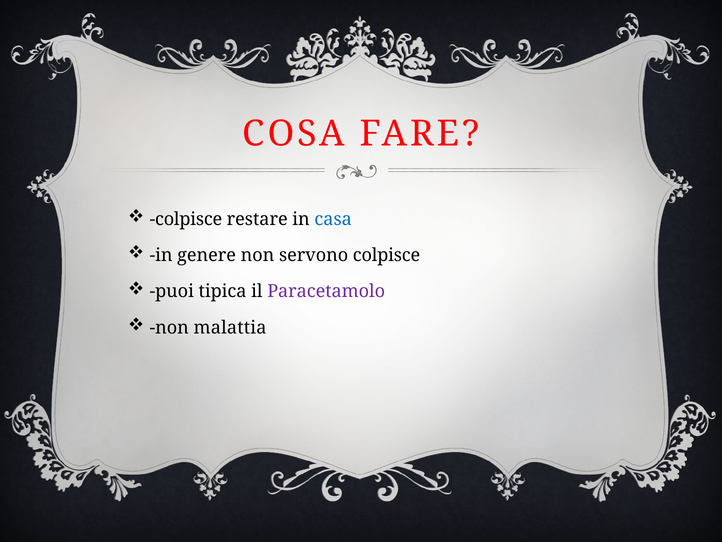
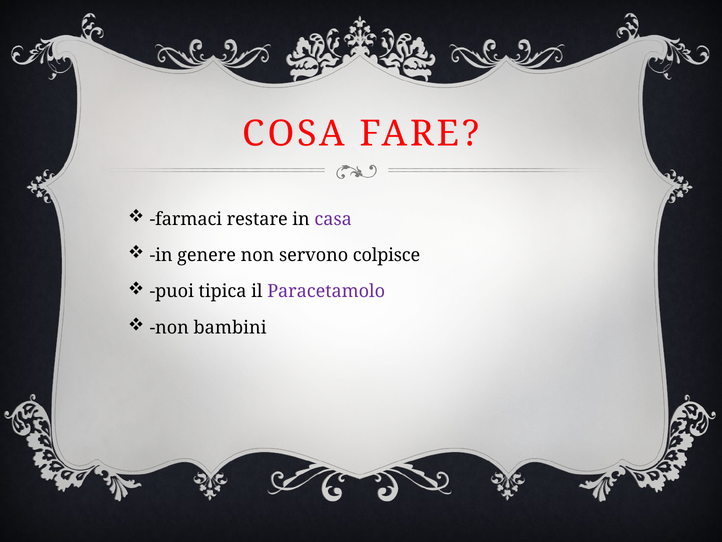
colpisce at (186, 219): colpisce -> farmaci
casa colour: blue -> purple
malattia: malattia -> bambini
